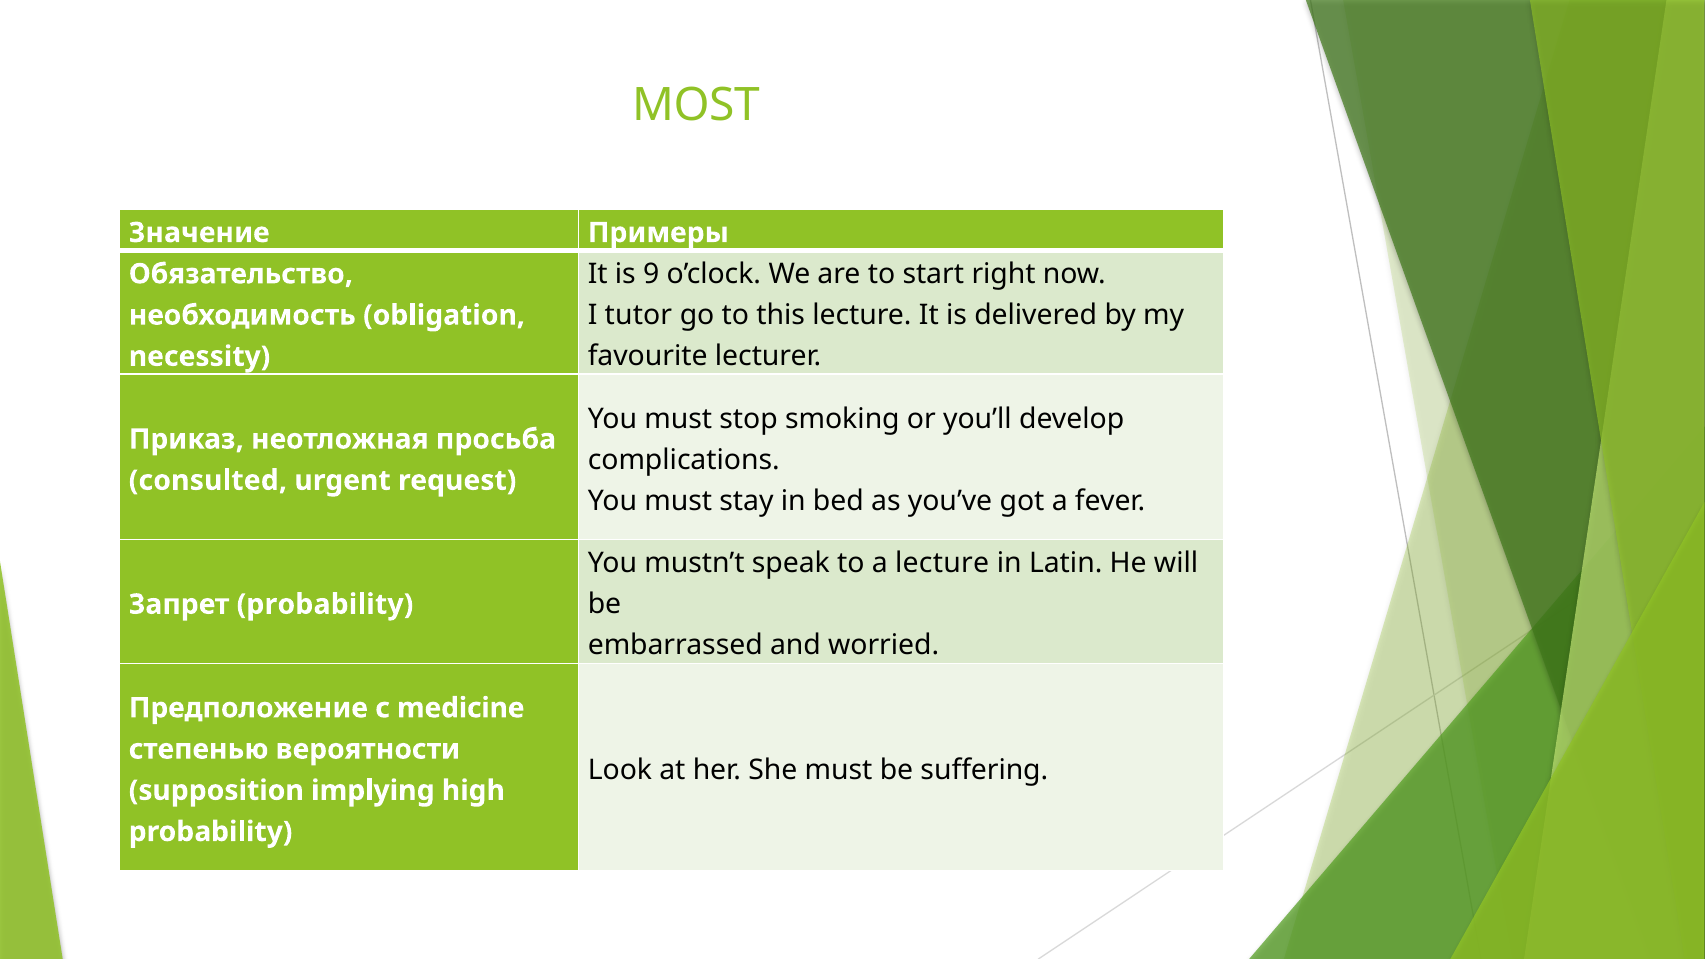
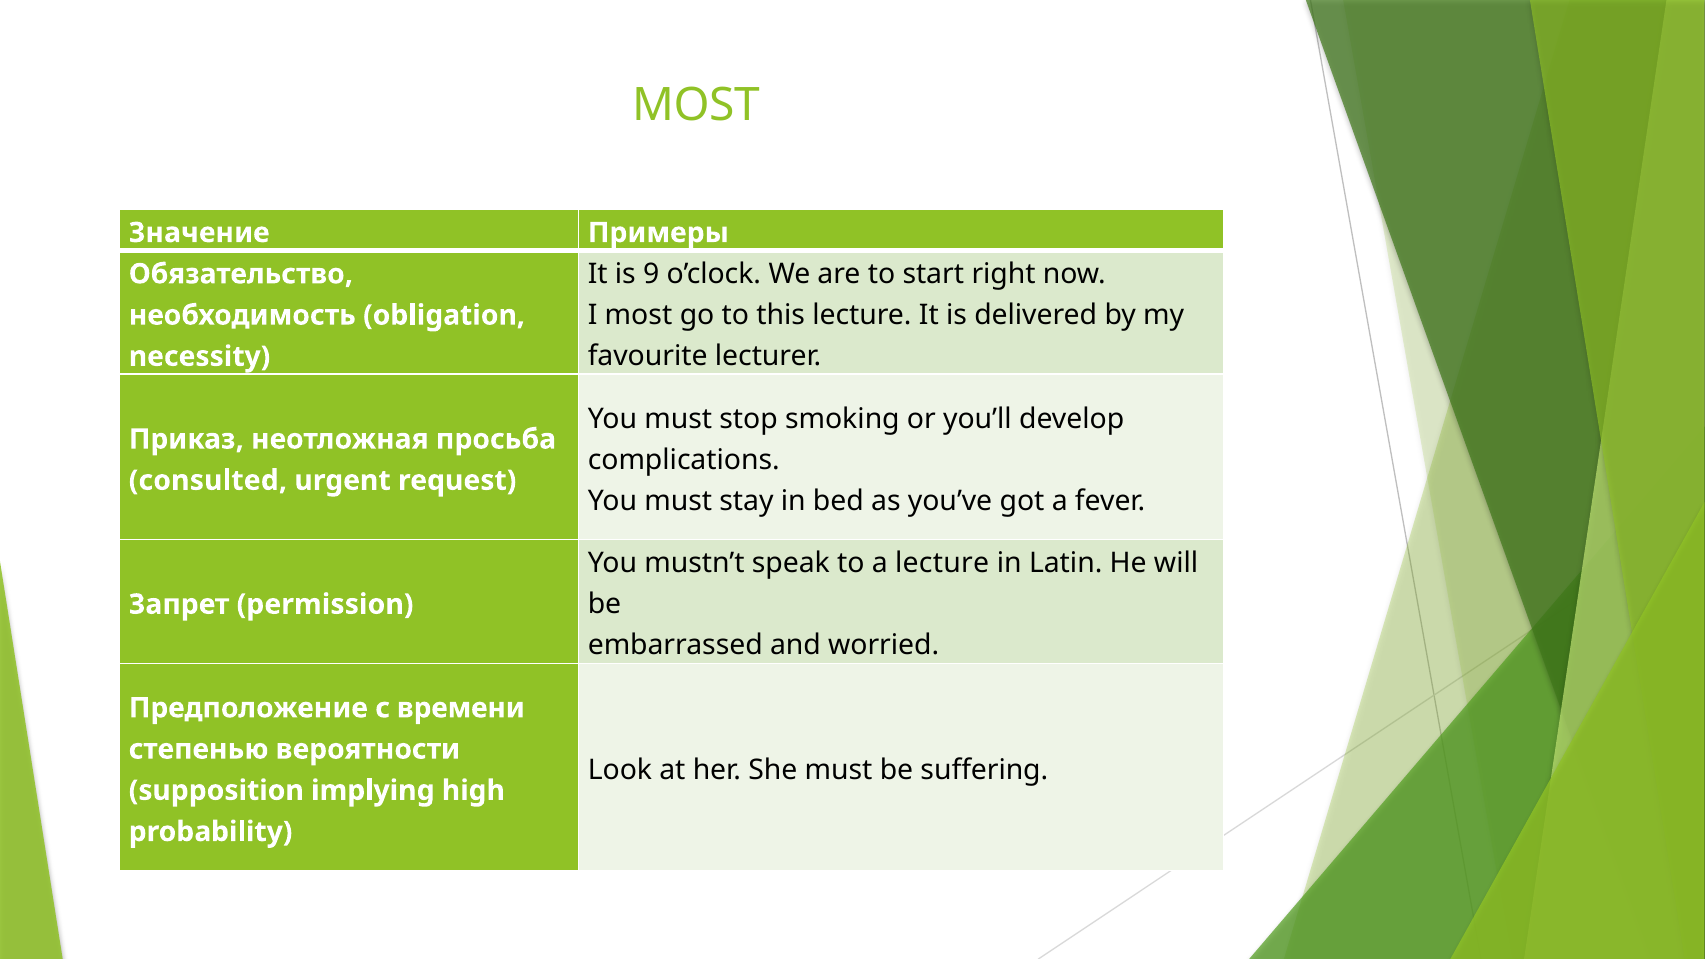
I tutor: tutor -> most
Запрет probability: probability -> permission
medicine: medicine -> времени
